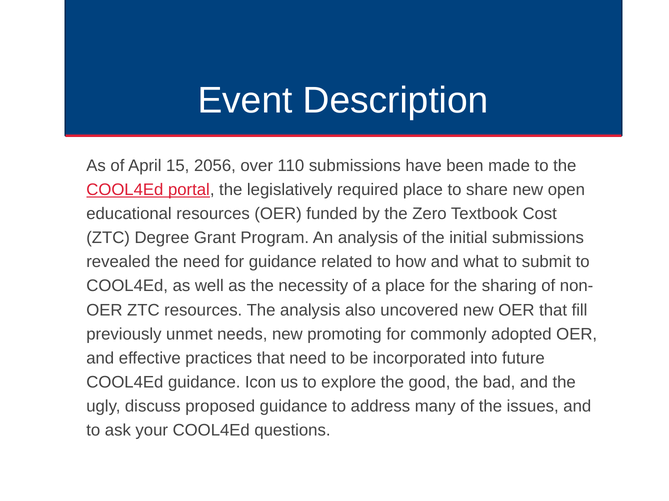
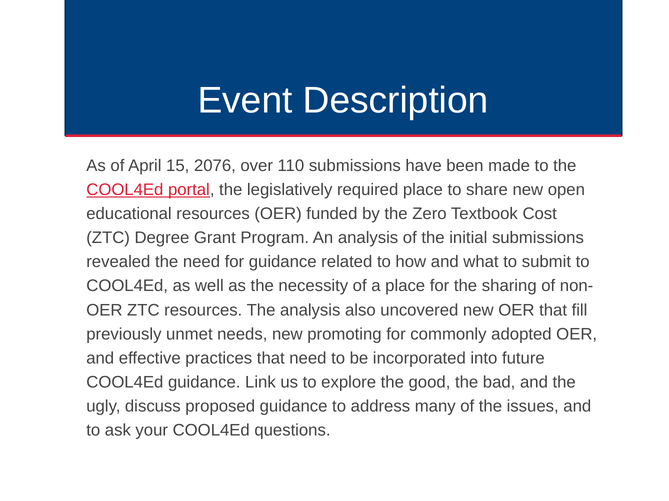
2056: 2056 -> 2076
Icon: Icon -> Link
